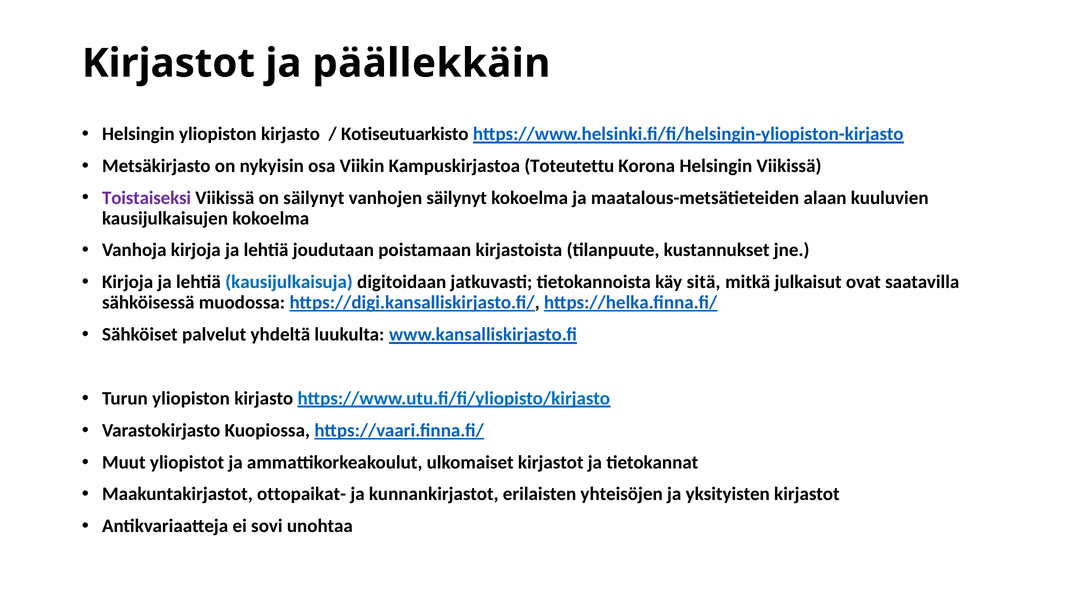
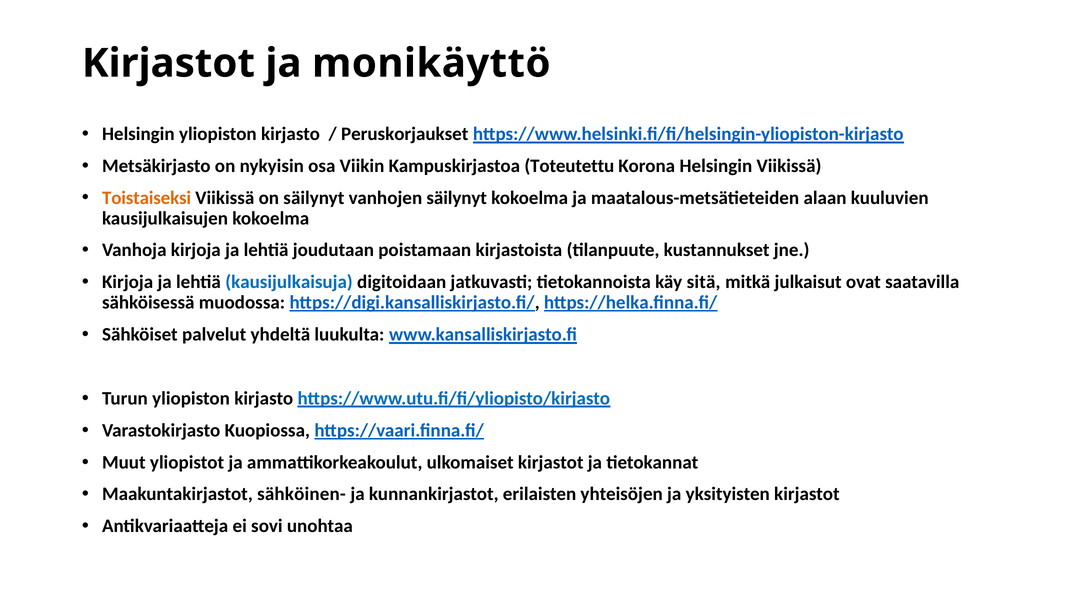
päällekkäin: päällekkäin -> monikäyttö
Kotiseutuarkisto: Kotiseutuarkisto -> Peruskorjaukset
Toistaiseksi colour: purple -> orange
ottopaikat-: ottopaikat- -> sähköinen-
